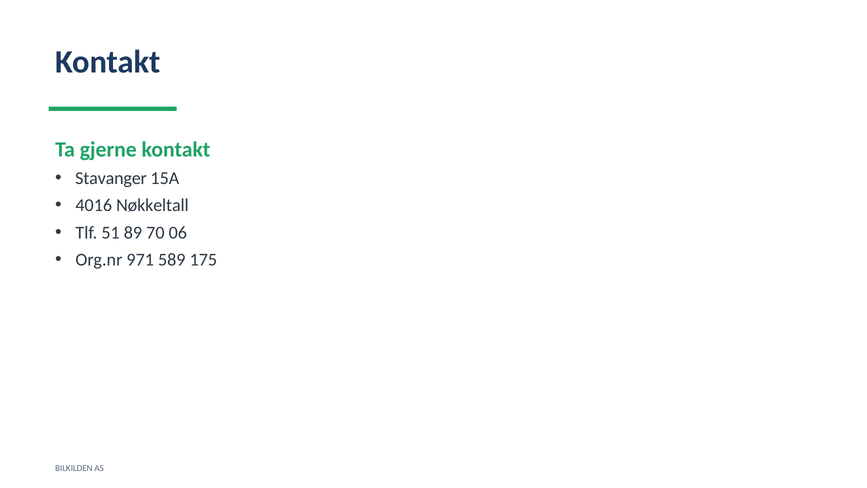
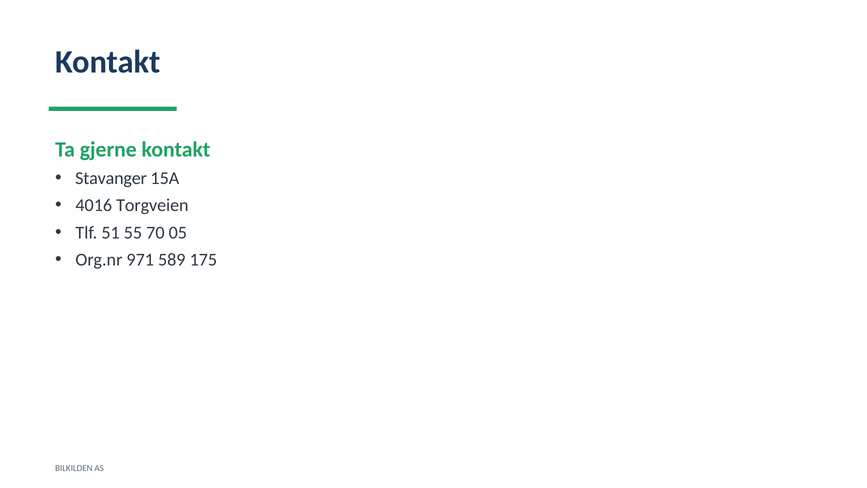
Nøkkeltall: Nøkkeltall -> Torgveien
89: 89 -> 55
06: 06 -> 05
